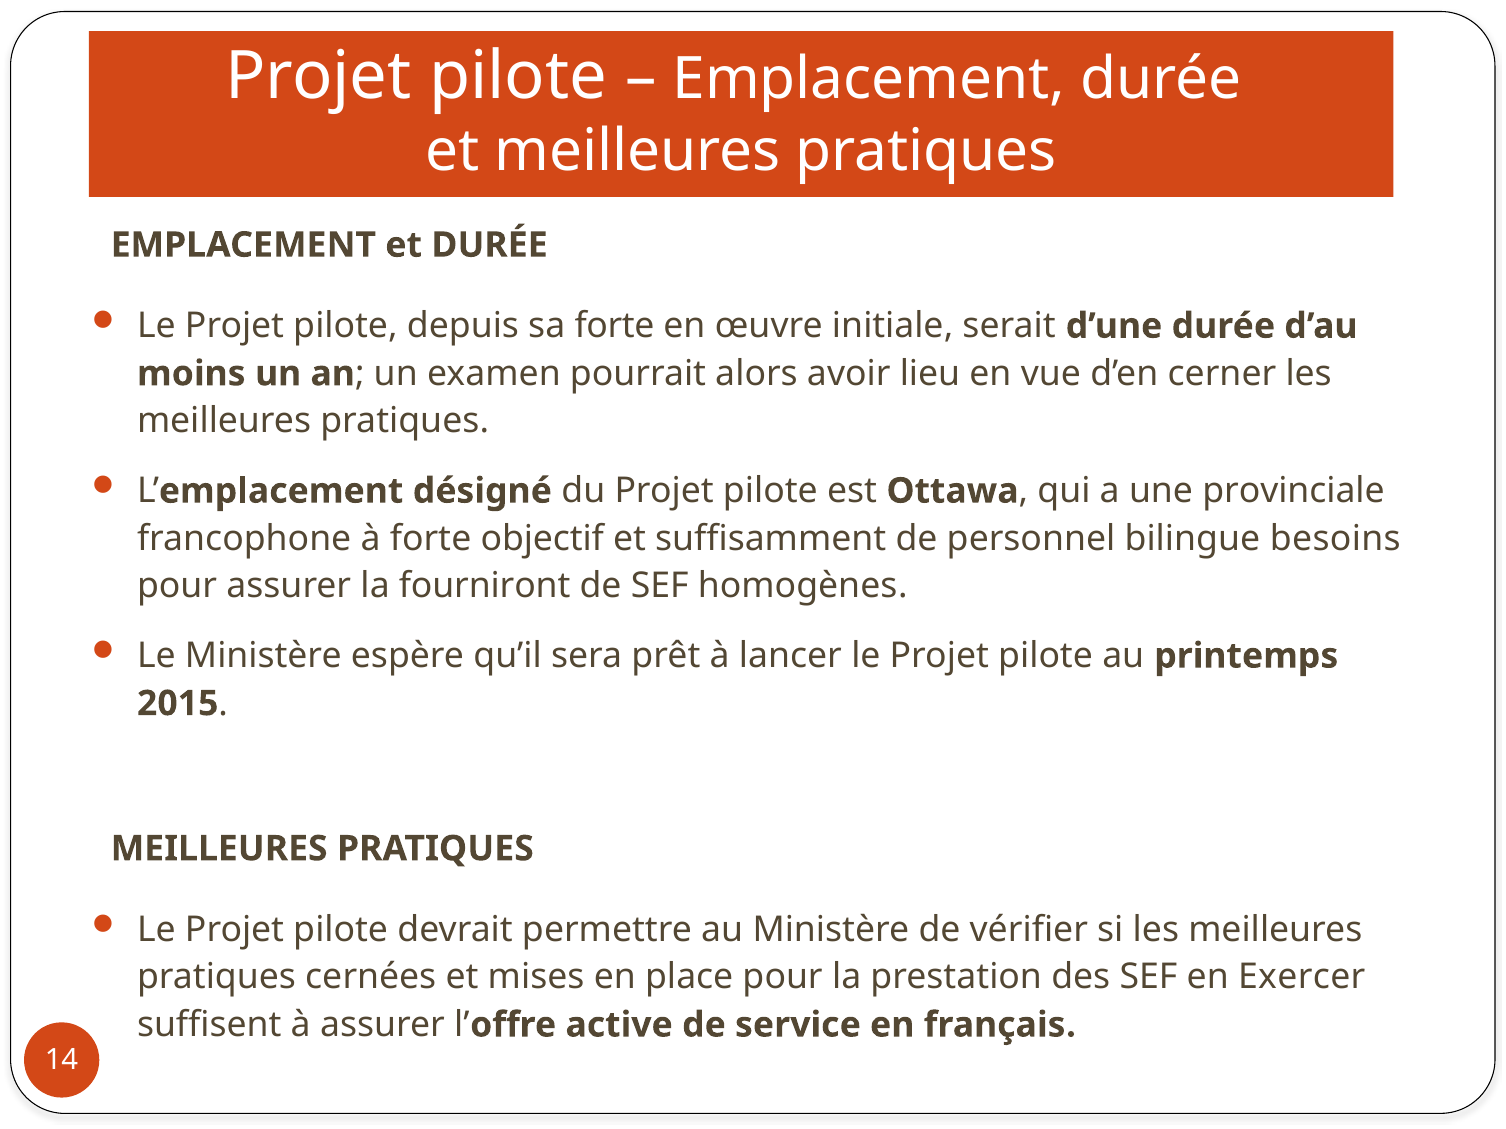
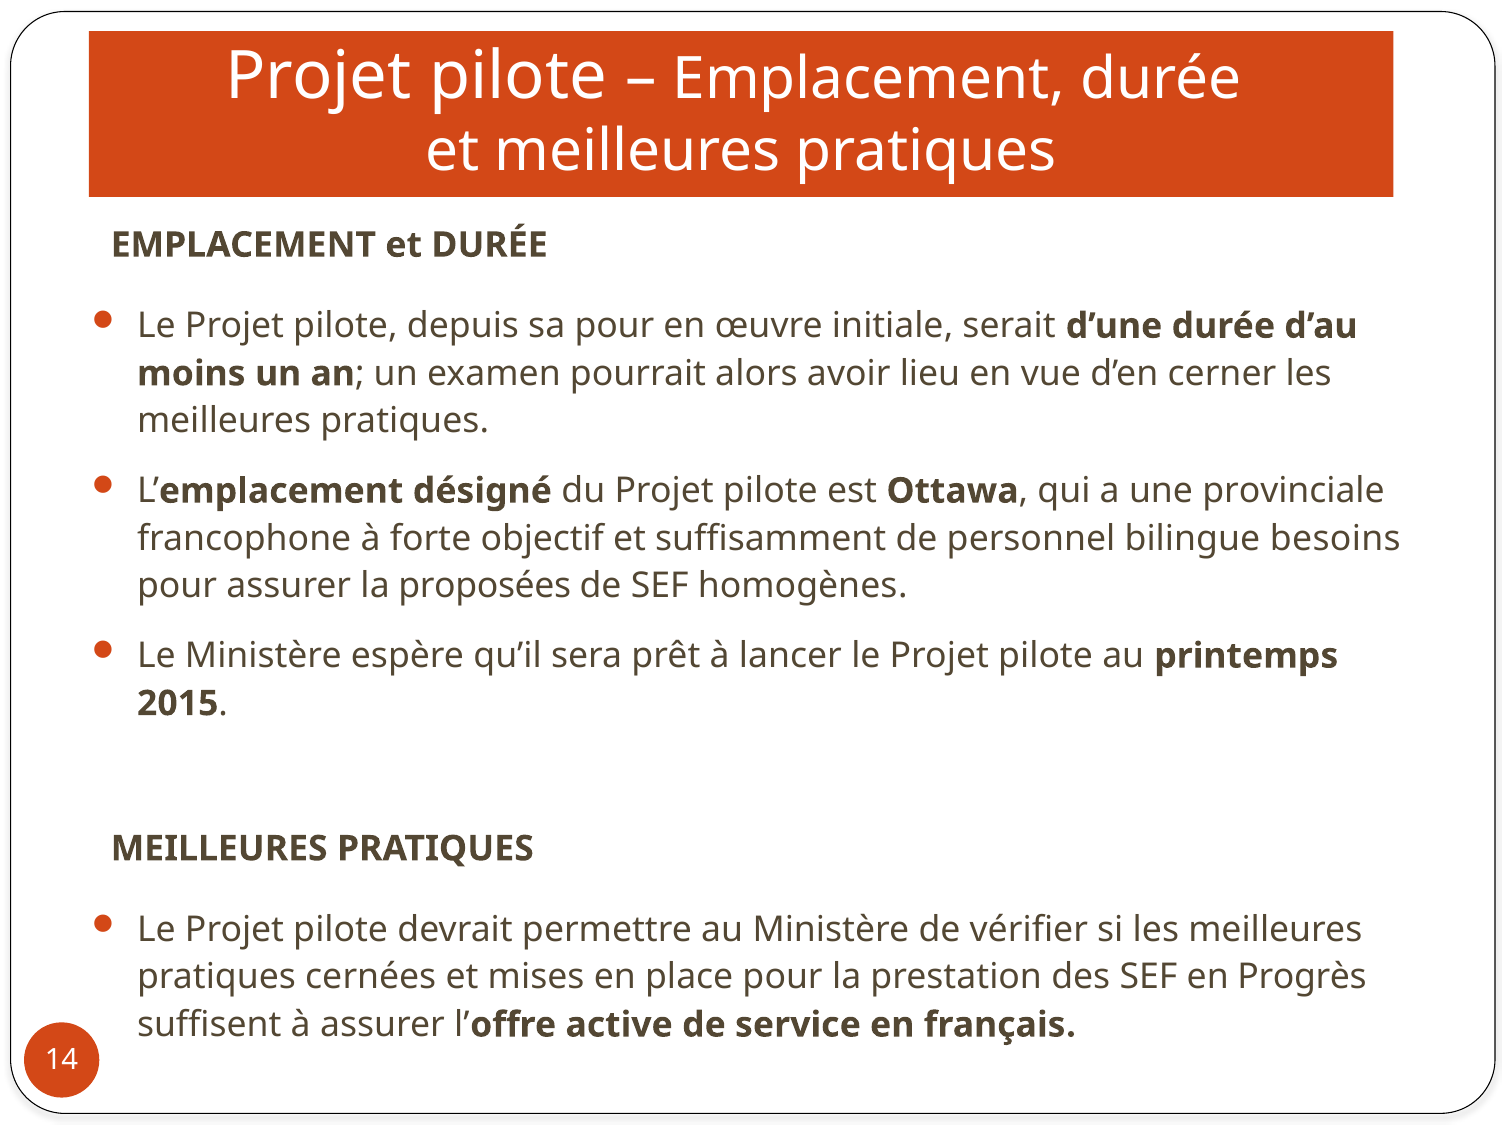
sa forte: forte -> pour
fourniront: fourniront -> proposées
Exercer: Exercer -> Progrès
